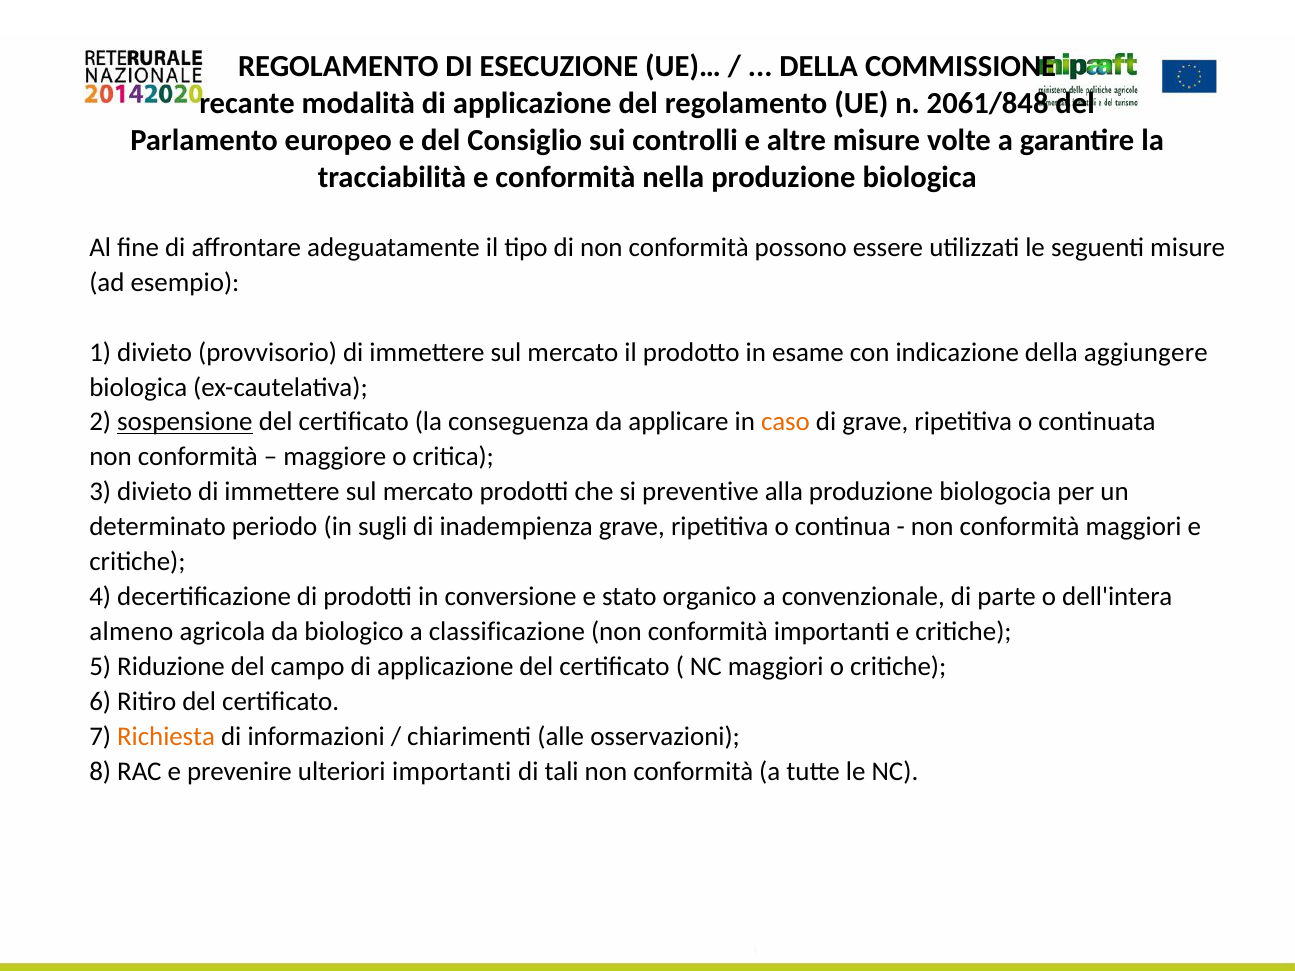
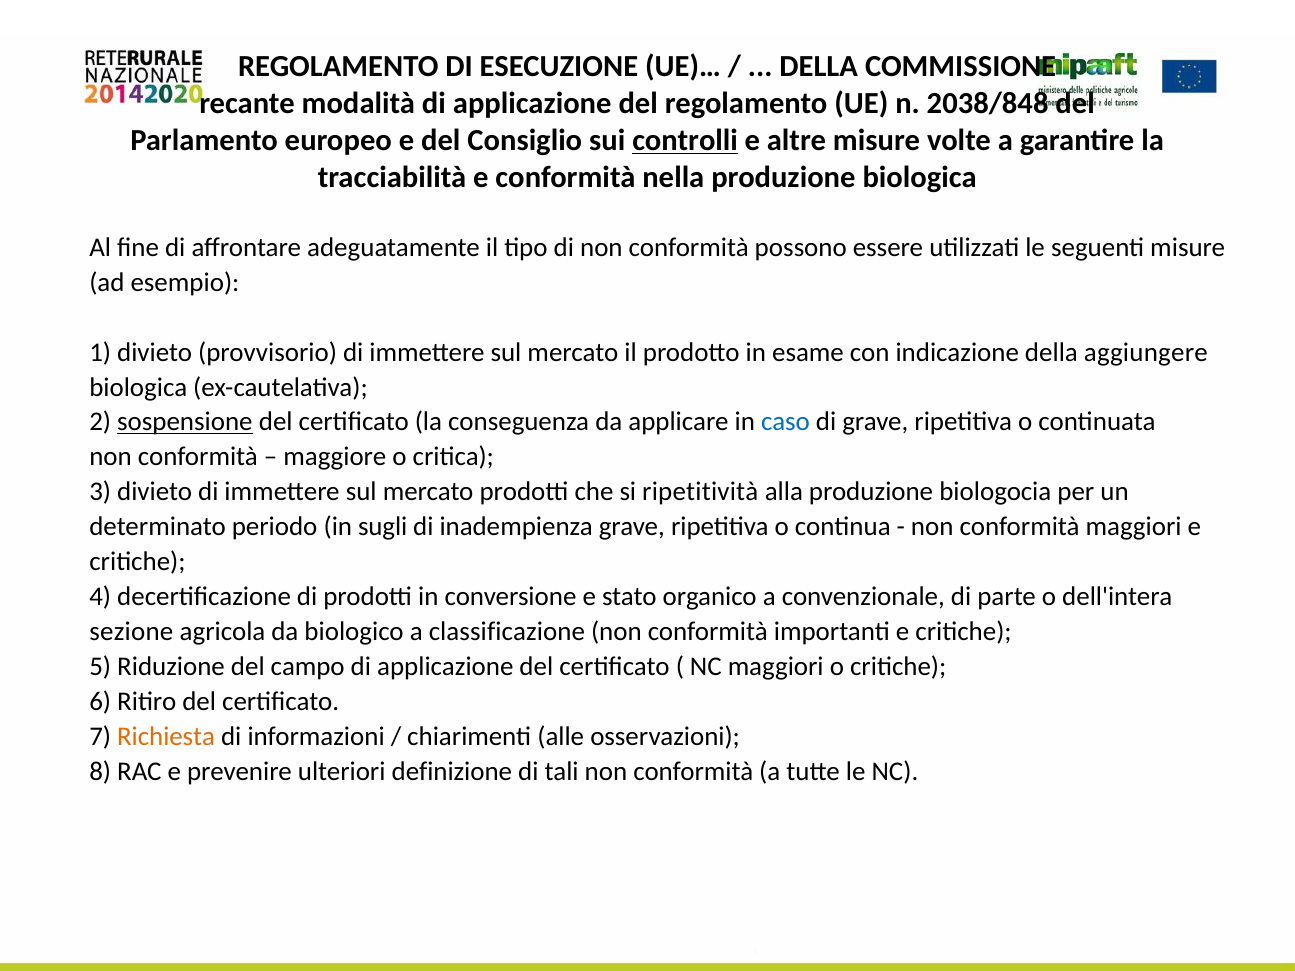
2061/848: 2061/848 -> 2038/848
controlli underline: none -> present
caso colour: orange -> blue
preventive: preventive -> ripetitività
almeno: almeno -> sezione
ulteriori importanti: importanti -> definizione
